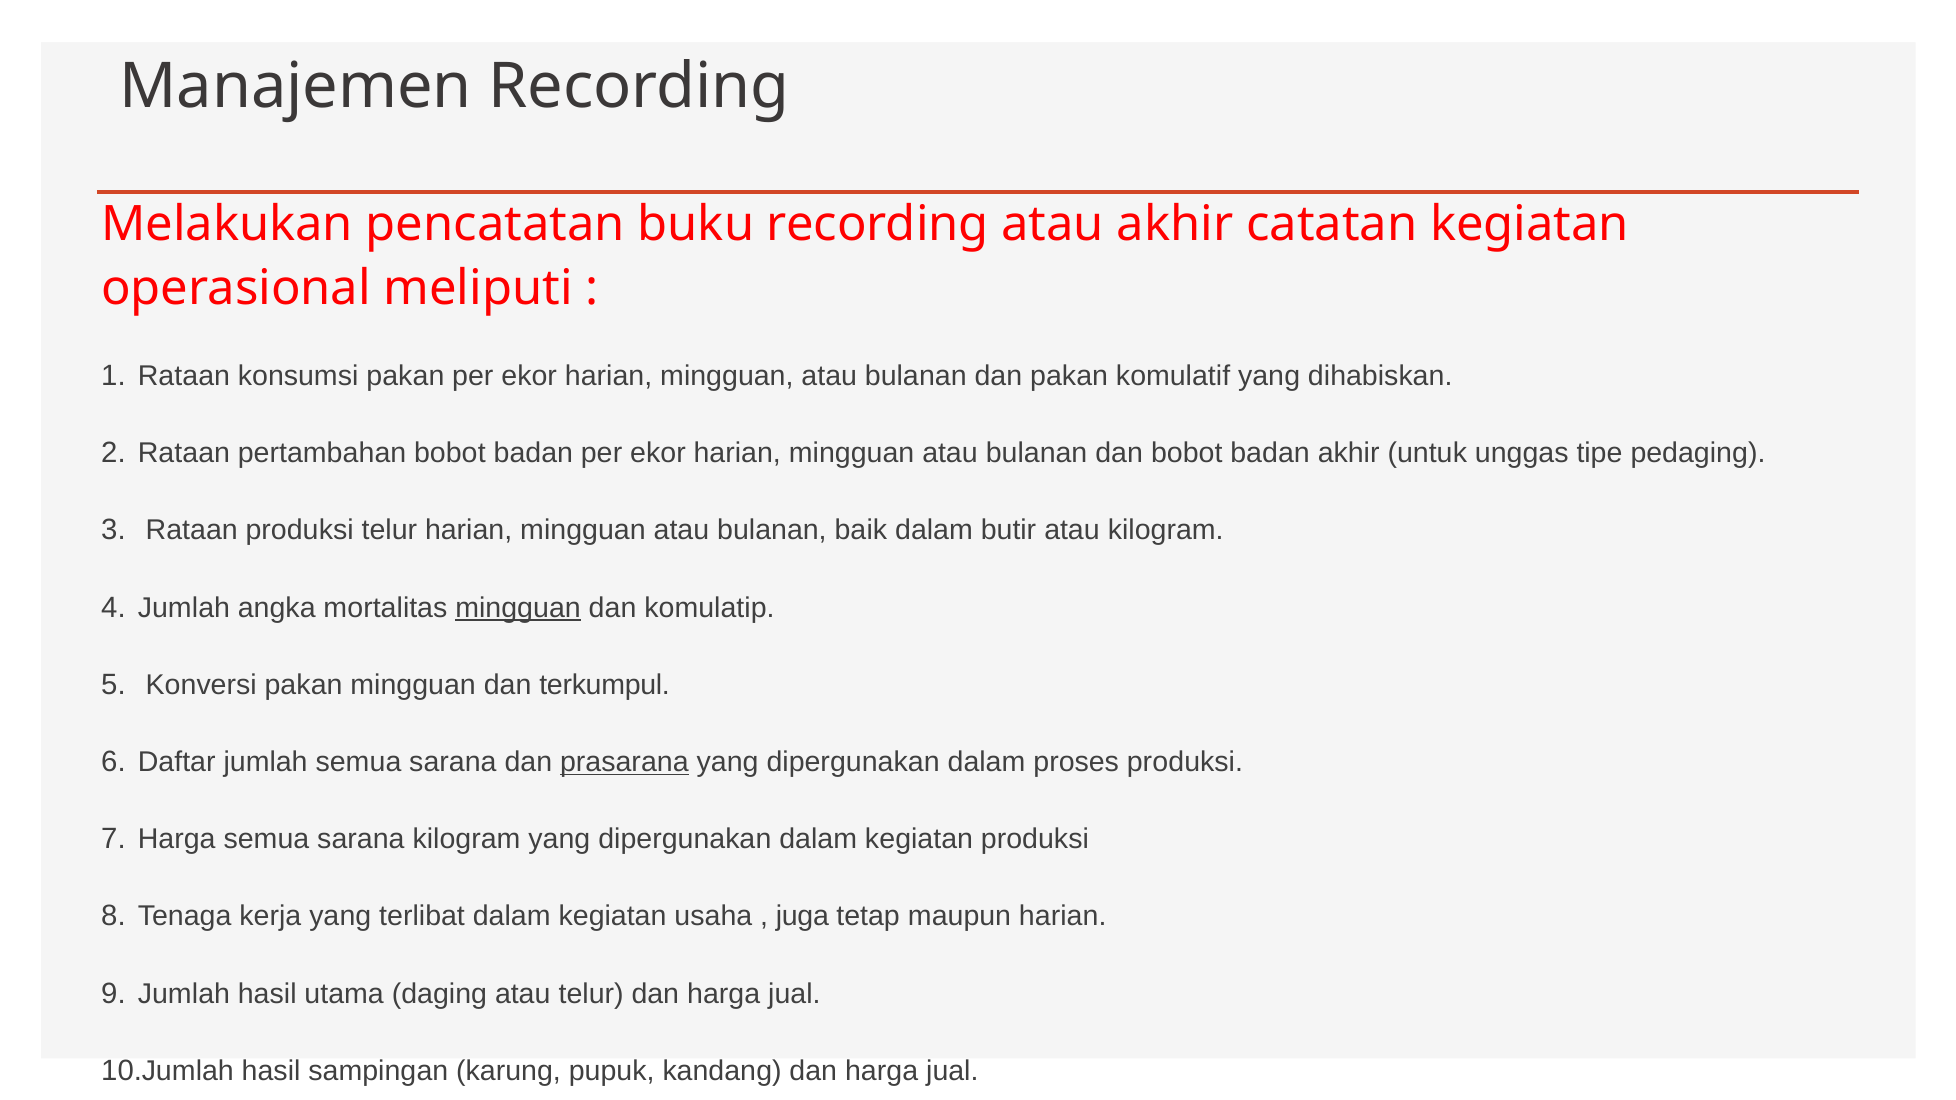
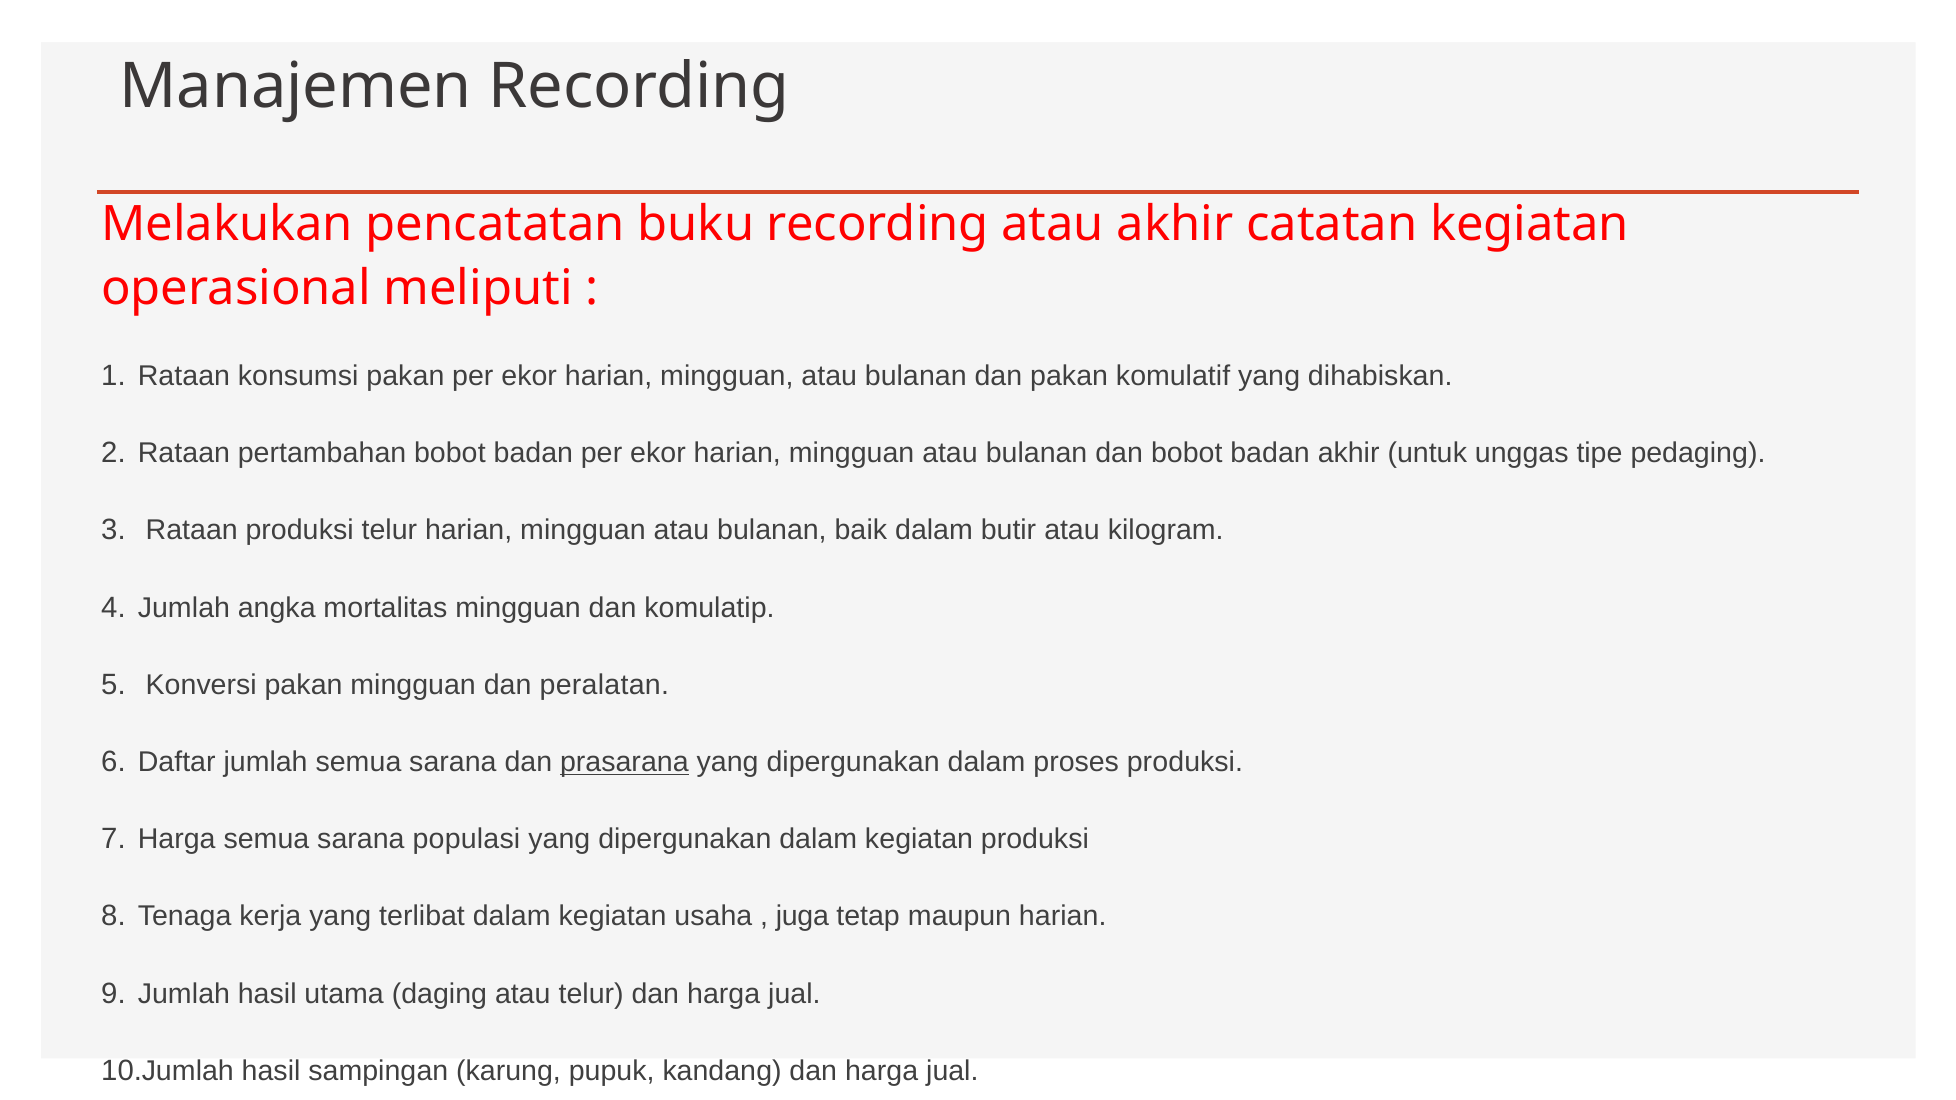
mingguan at (518, 608) underline: present -> none
terkumpul: terkumpul -> peralatan
sarana kilogram: kilogram -> populasi
